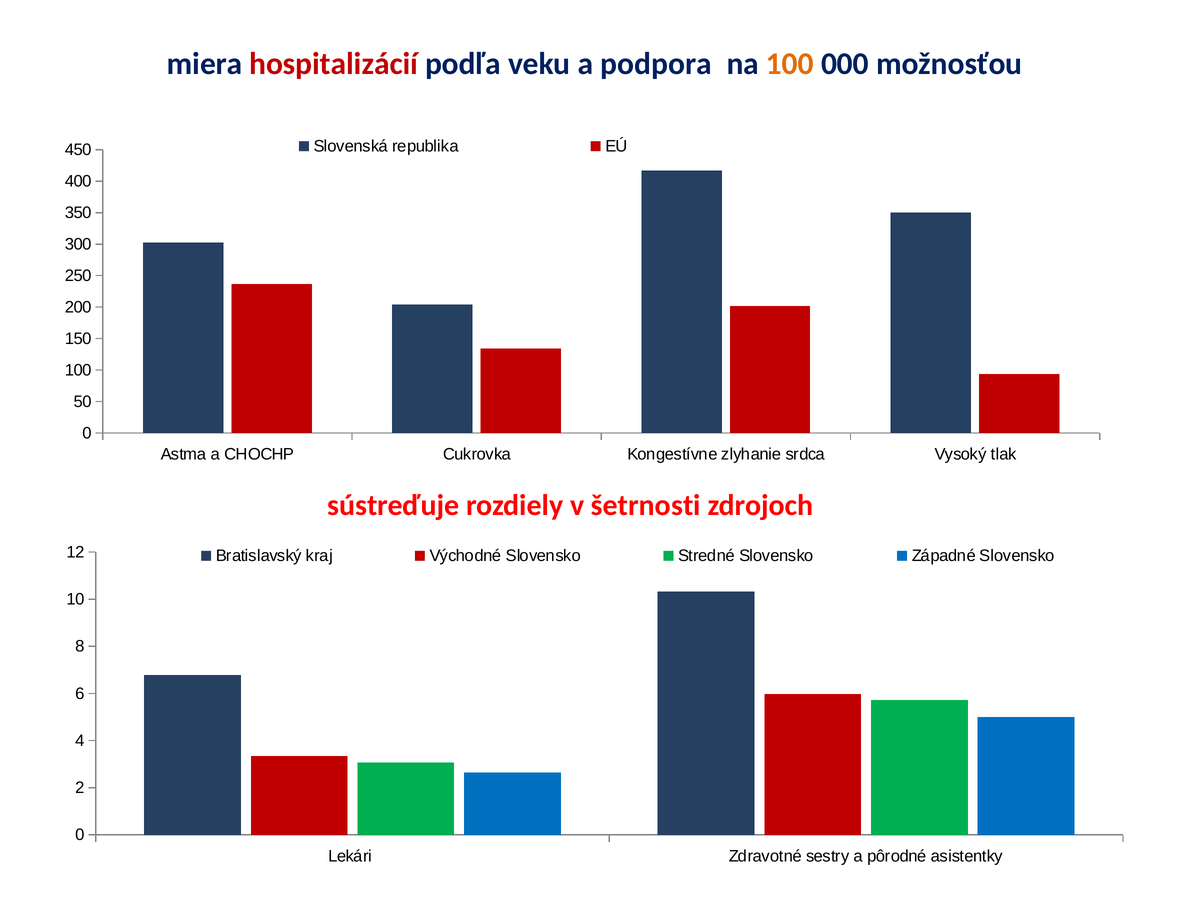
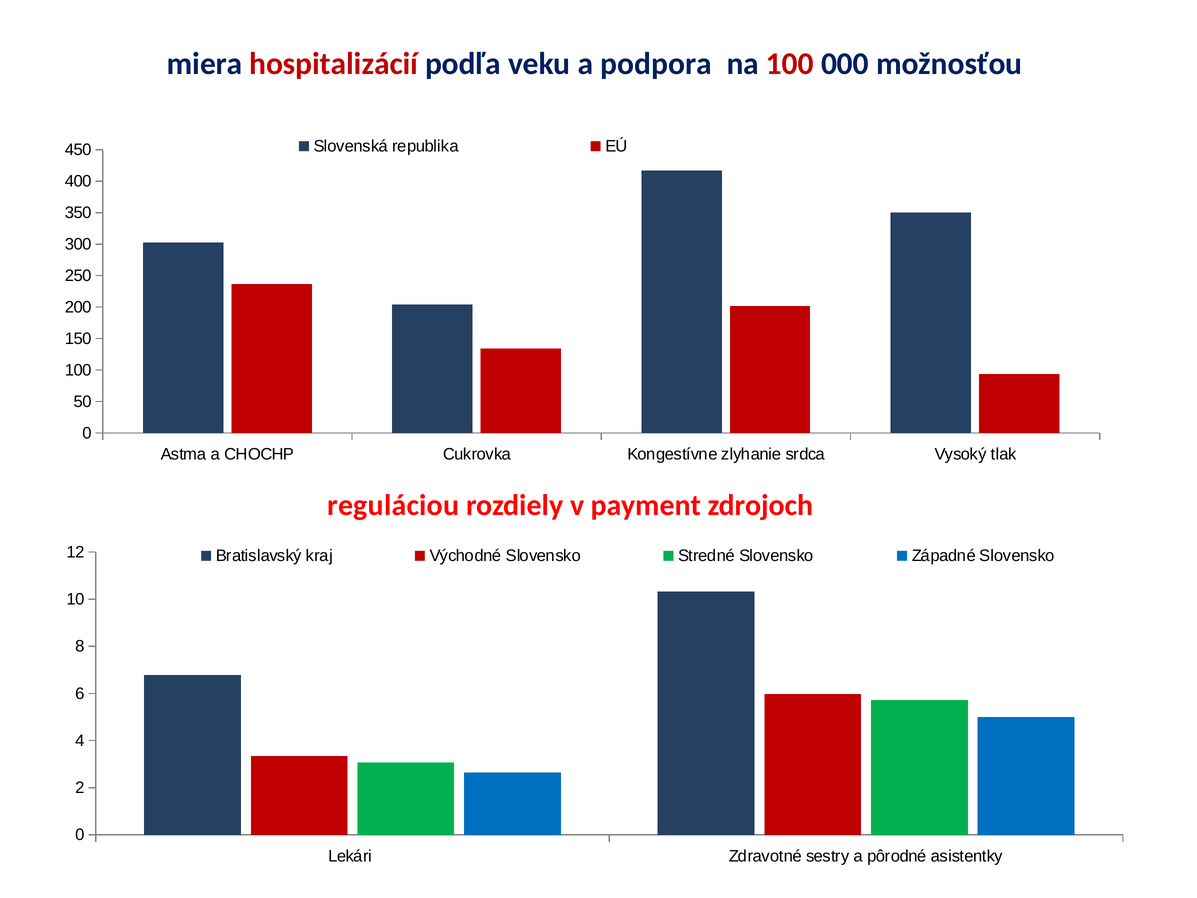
100 at (790, 64) colour: orange -> red
sústreďuje: sústreďuje -> reguláciou
šetrnosti: šetrnosti -> payment
